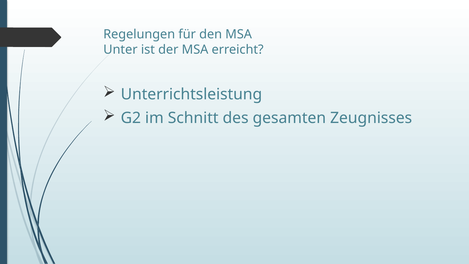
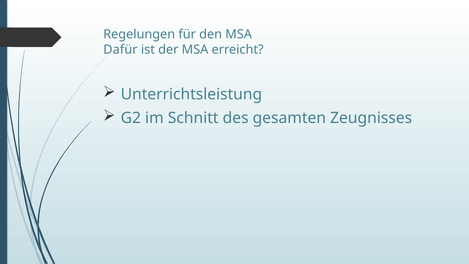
Unter: Unter -> Dafür
